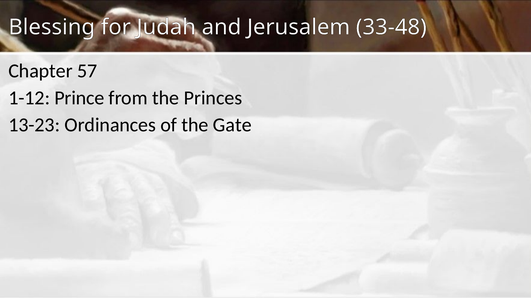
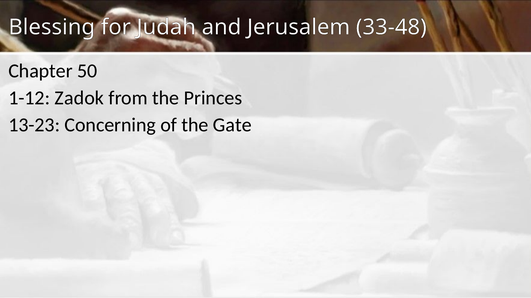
57: 57 -> 50
Prince: Prince -> Zadok
Ordinances: Ordinances -> Concerning
